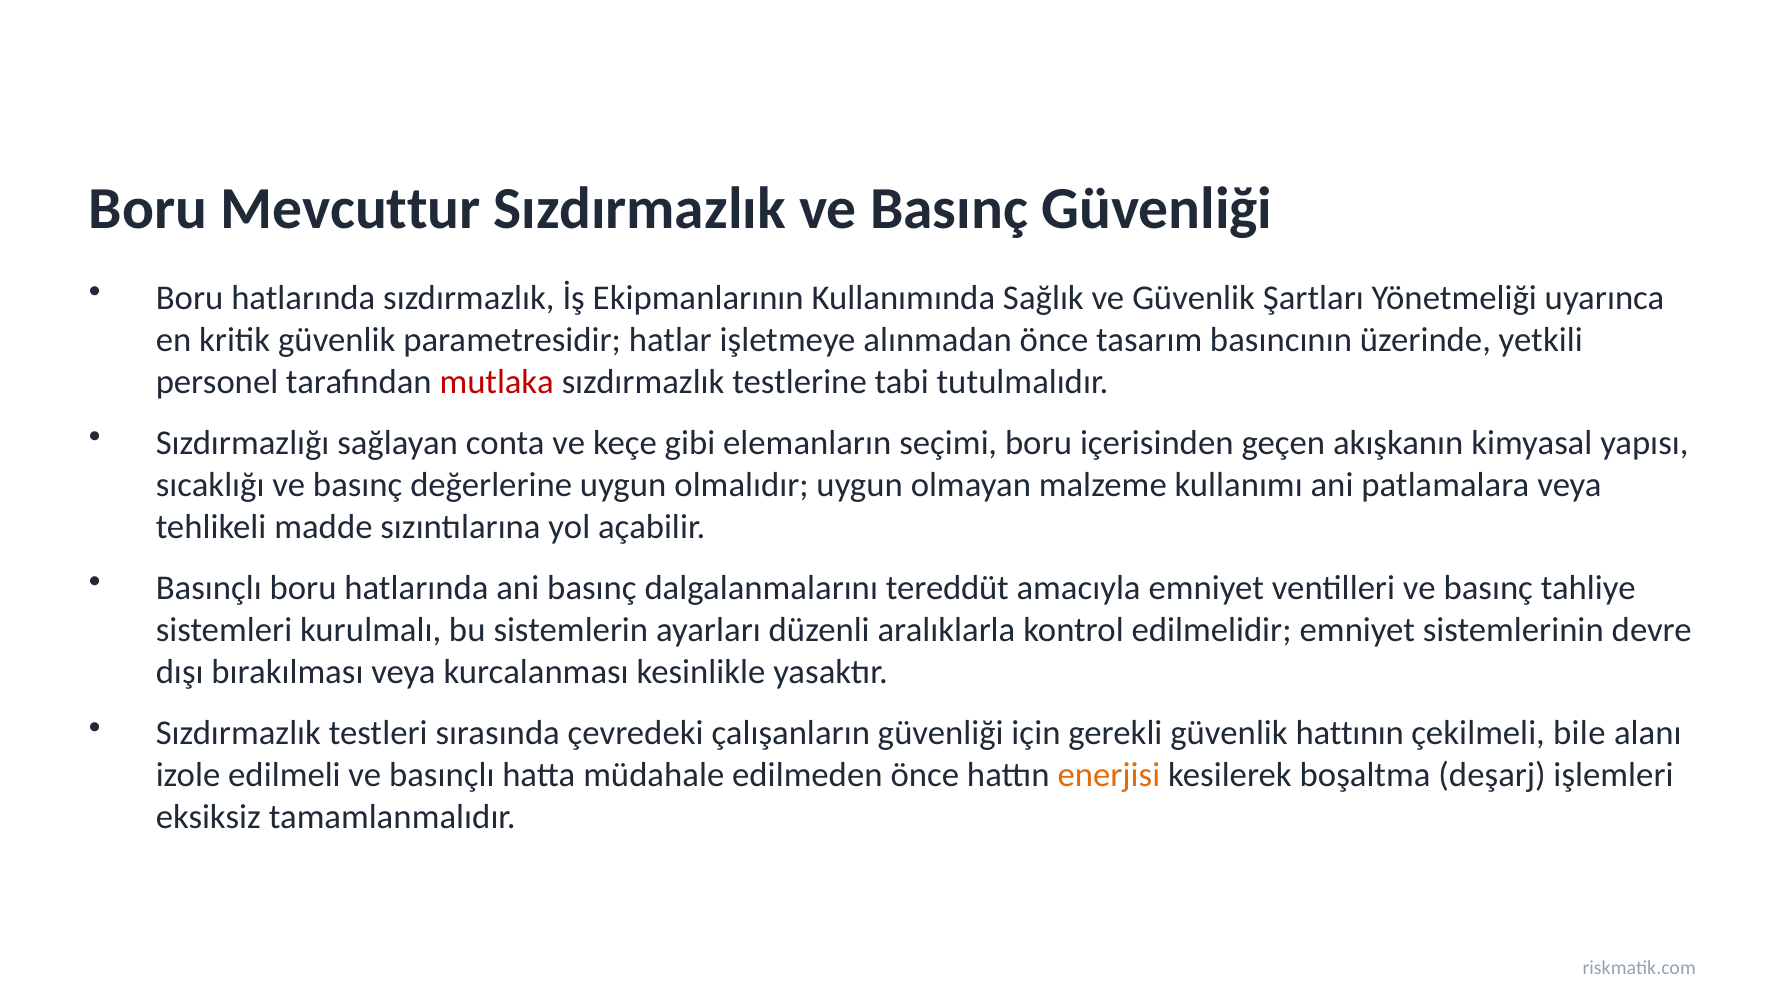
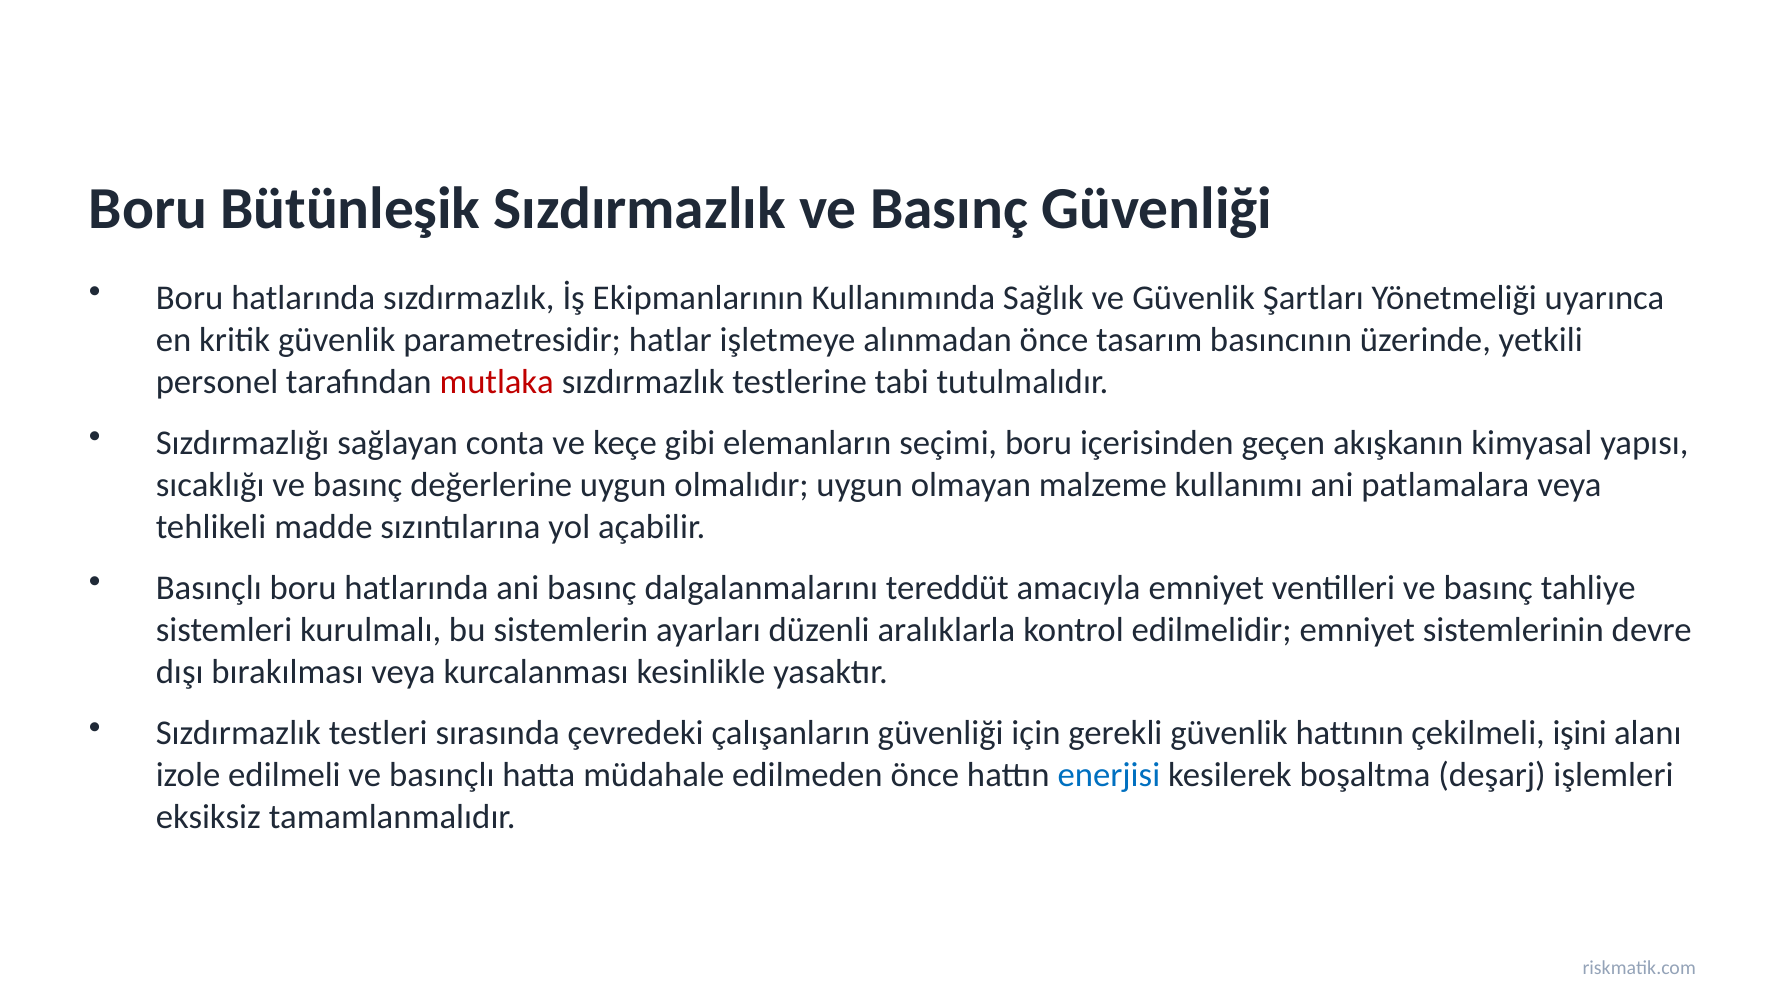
Mevcuttur: Mevcuttur -> Bütünleşik
bile: bile -> işini
enerjisi colour: orange -> blue
